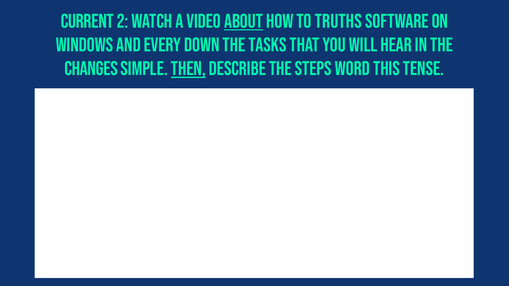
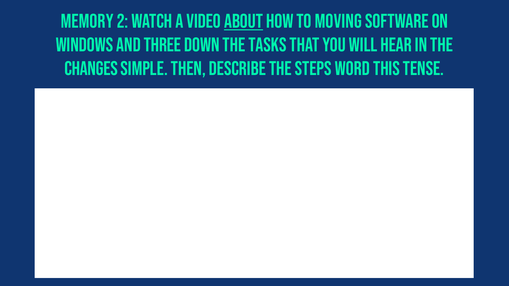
Current: Current -> Memory
truths: truths -> moving
every: every -> three
Then underline: present -> none
